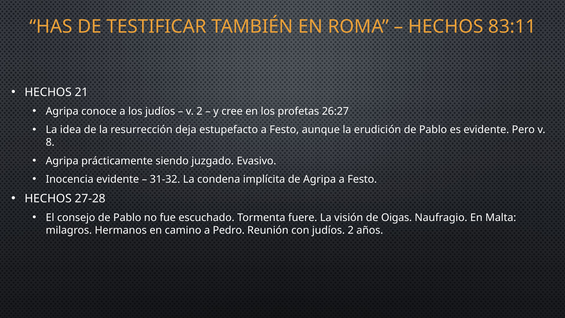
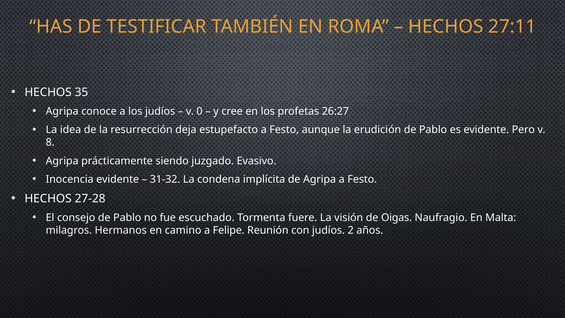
83:11: 83:11 -> 27:11
21: 21 -> 35
v 2: 2 -> 0
Pedro: Pedro -> Felipe
